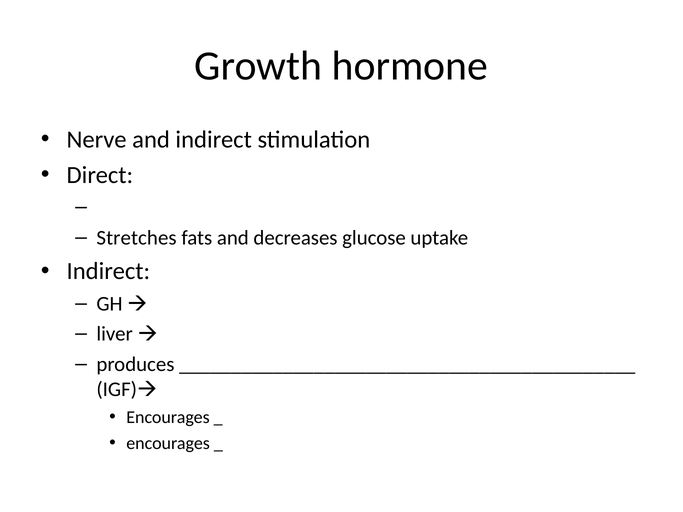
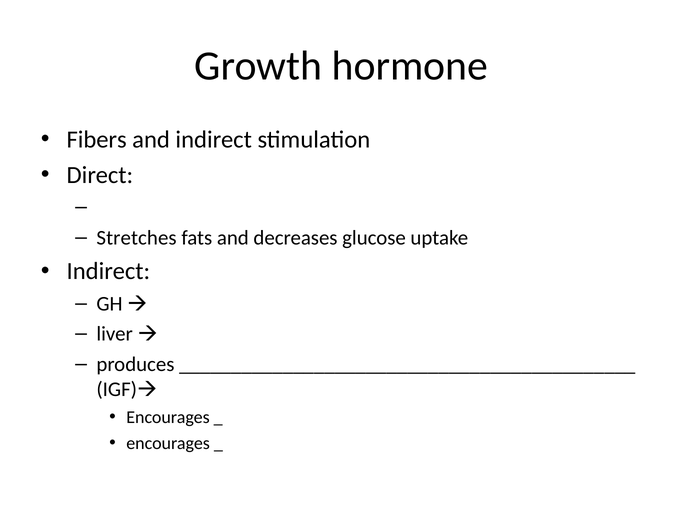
Nerve: Nerve -> Fibers
